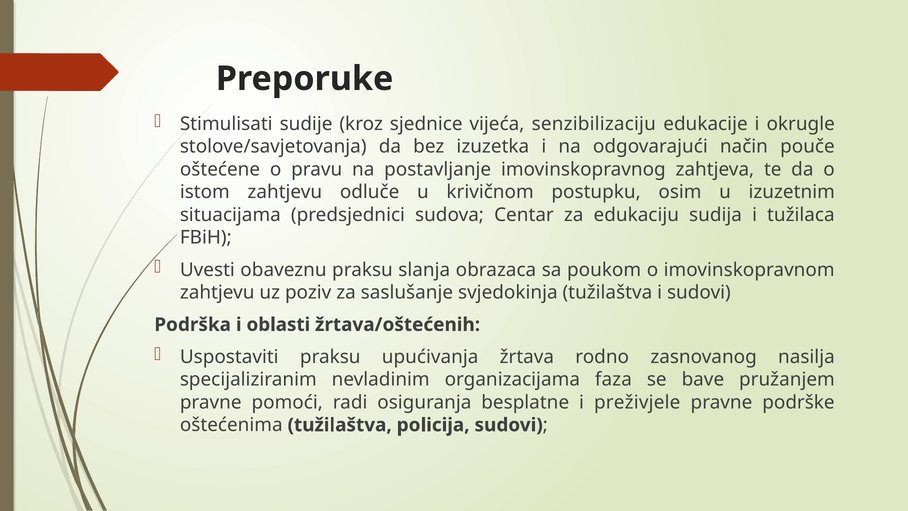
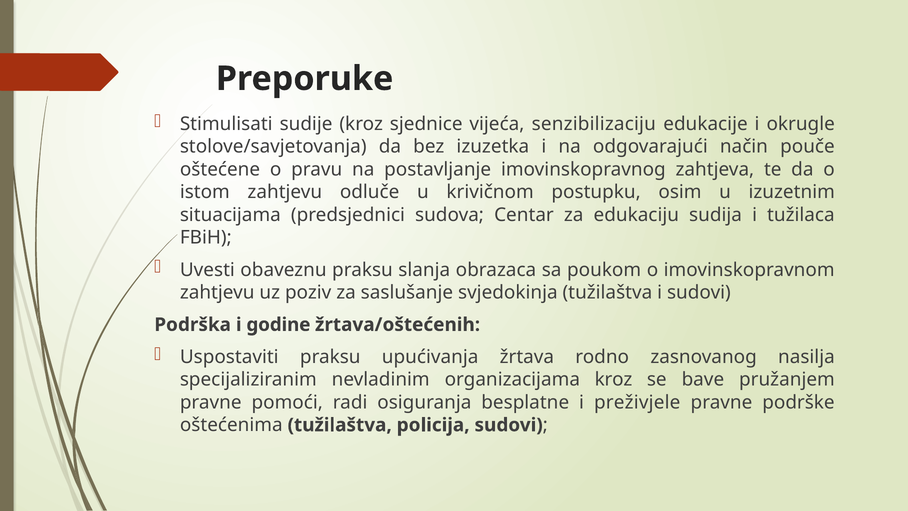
oblasti: oblasti -> godine
organizacijama faza: faza -> kroz
